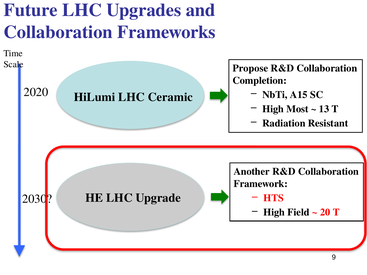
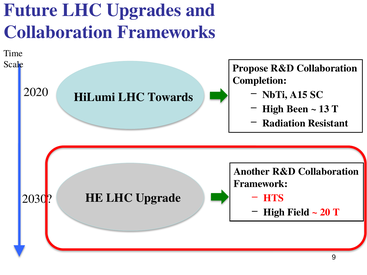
Ceramic: Ceramic -> Towards
Most: Most -> Been
